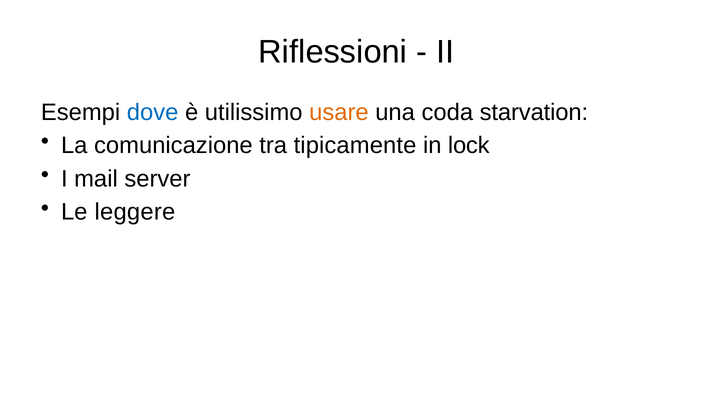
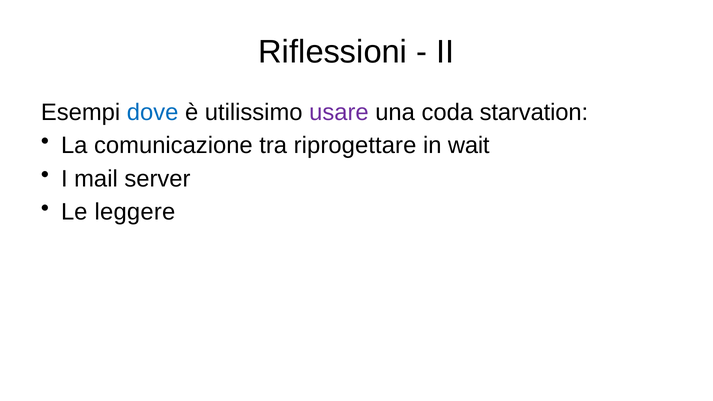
usare colour: orange -> purple
tipicamente: tipicamente -> riprogettare
lock: lock -> wait
